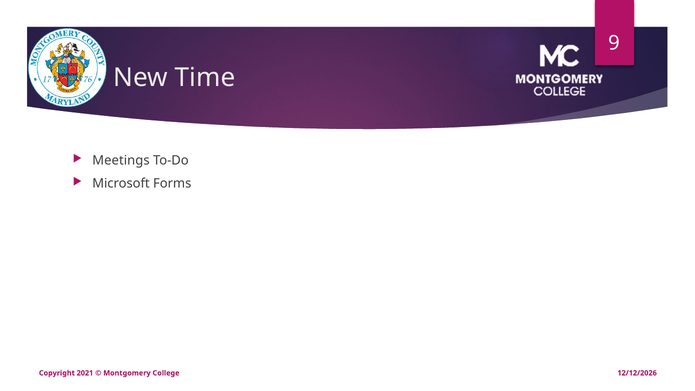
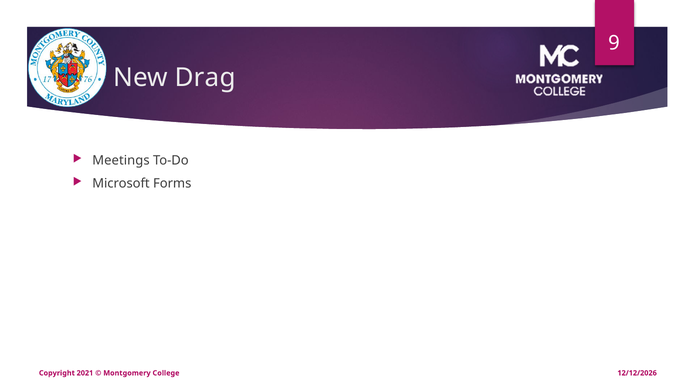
Time: Time -> Drag
